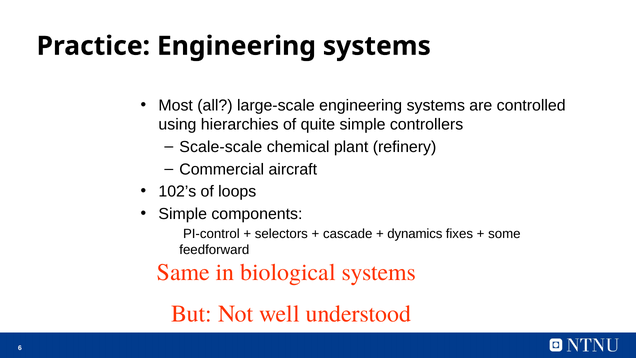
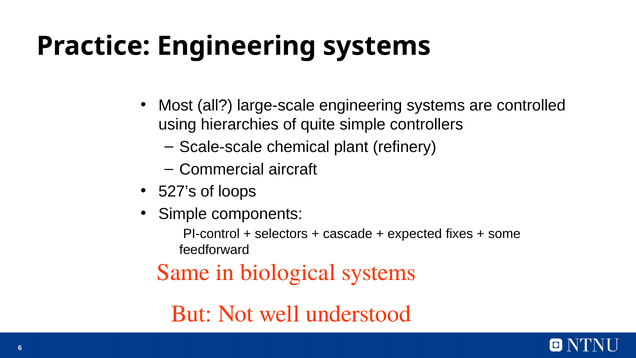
102’s: 102’s -> 527’s
dynamics: dynamics -> expected
